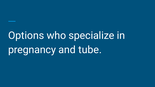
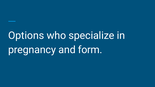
tube: tube -> form
